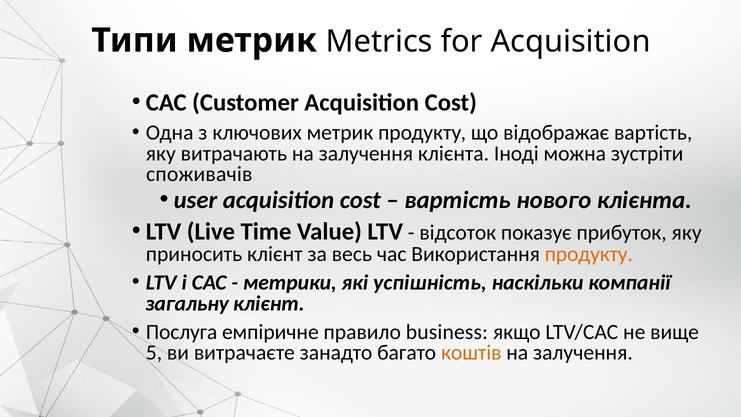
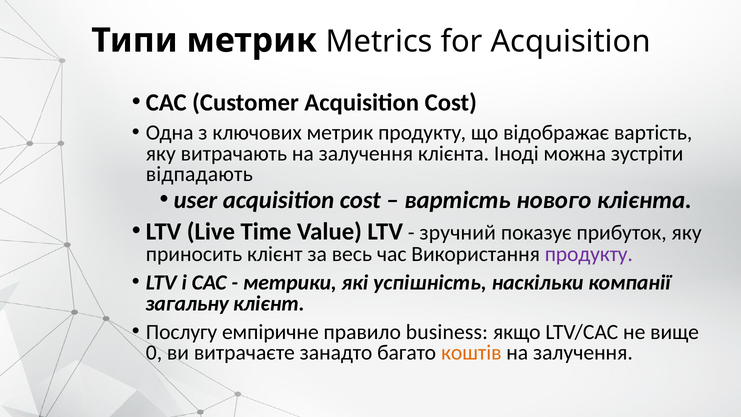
споживачів: споживачів -> відпадають
відсоток: відсоток -> зручний
продукту at (589, 254) colour: orange -> purple
Послуга: Послуга -> Послугу
5: 5 -> 0
